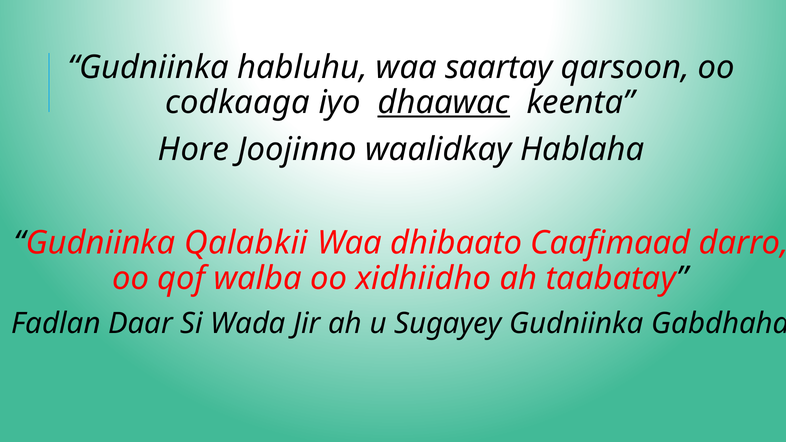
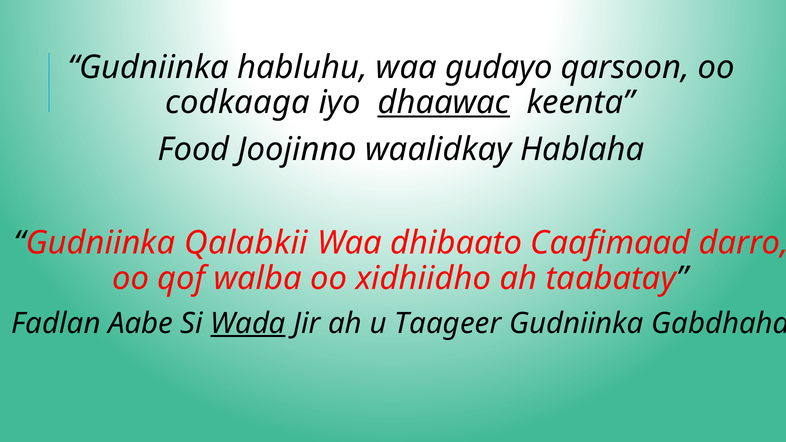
saartay: saartay -> gudayo
Hore: Hore -> Food
Daar: Daar -> Aabe
Wada underline: none -> present
Sugayey: Sugayey -> Taageer
